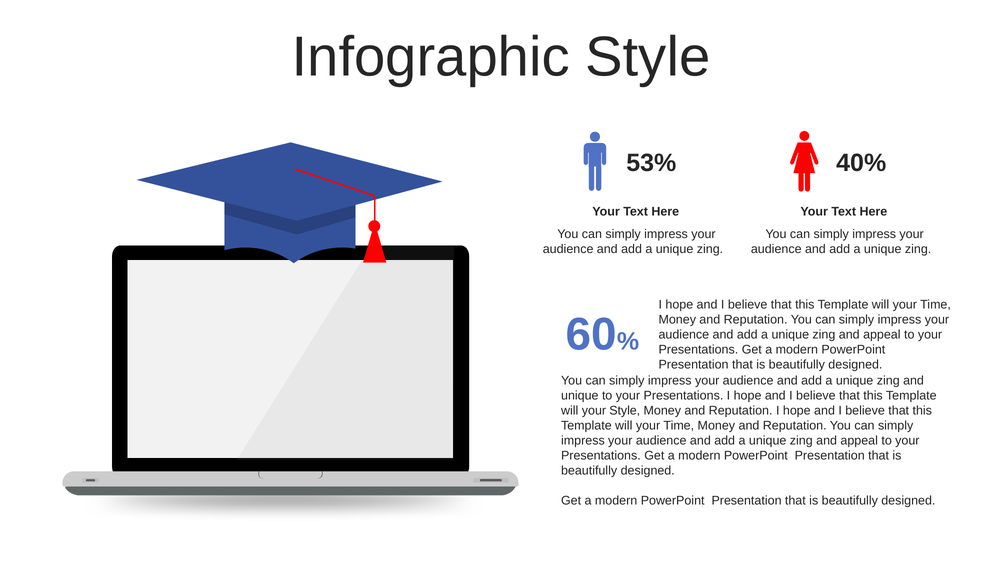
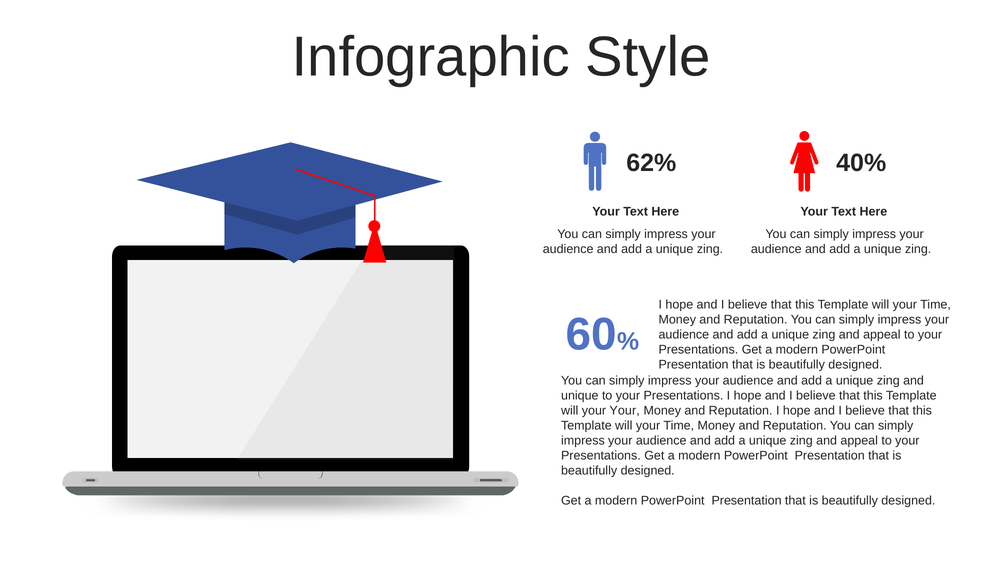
53%: 53% -> 62%
your Style: Style -> Your
